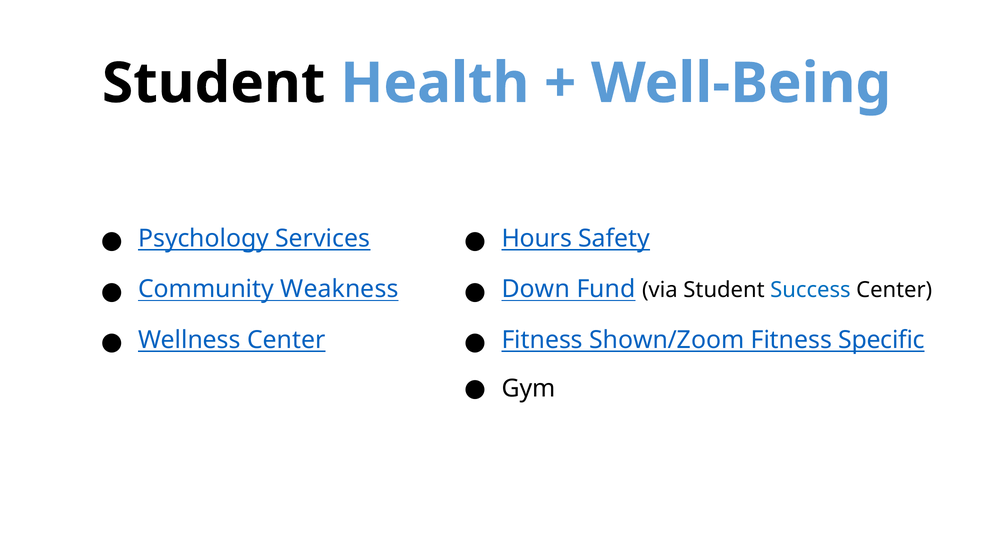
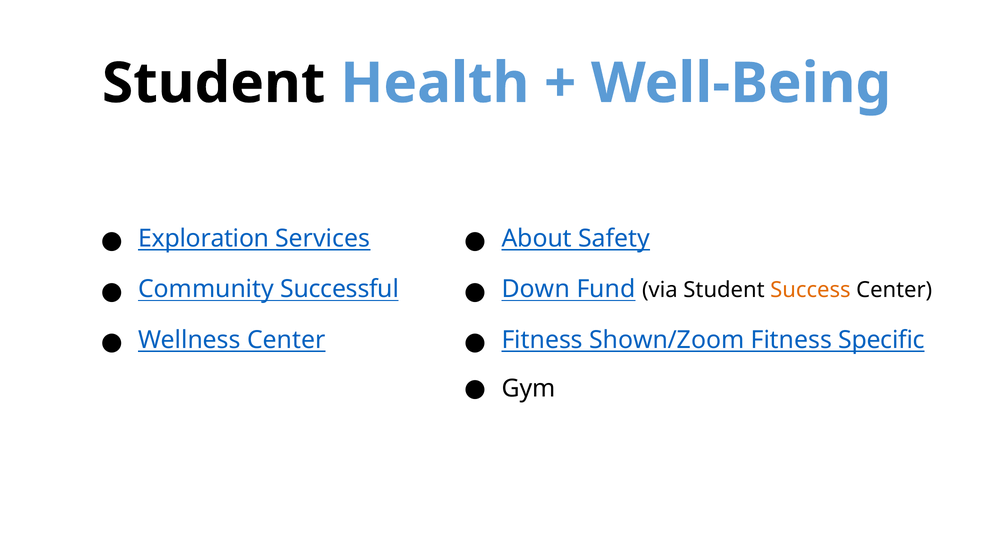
Psychology: Psychology -> Exploration
Hours: Hours -> About
Weakness: Weakness -> Successful
Success colour: blue -> orange
